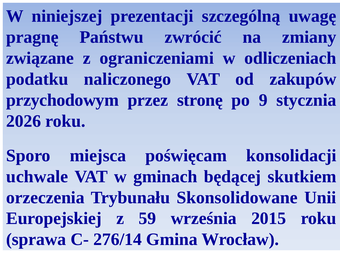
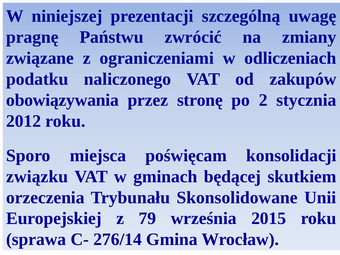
przychodowym: przychodowym -> obowiązywania
9: 9 -> 2
2026: 2026 -> 2012
uchwale: uchwale -> związku
59: 59 -> 79
